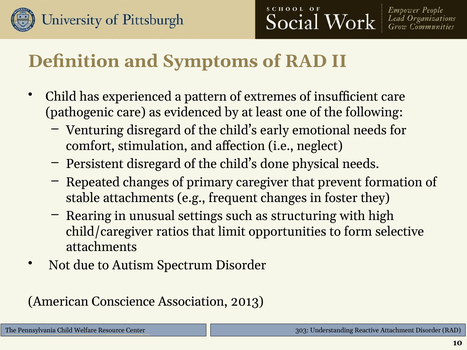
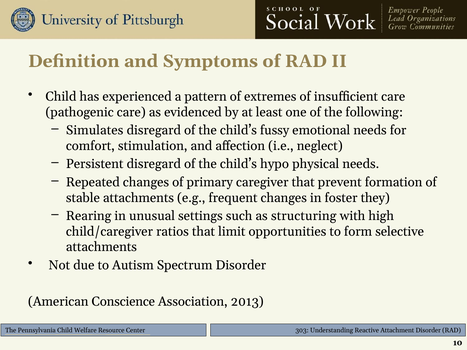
Venturing: Venturing -> Simulates
early: early -> fussy
done: done -> hypo
